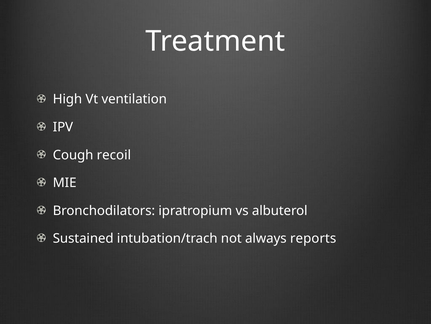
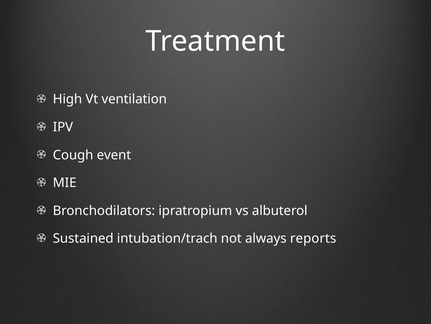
recoil: recoil -> event
